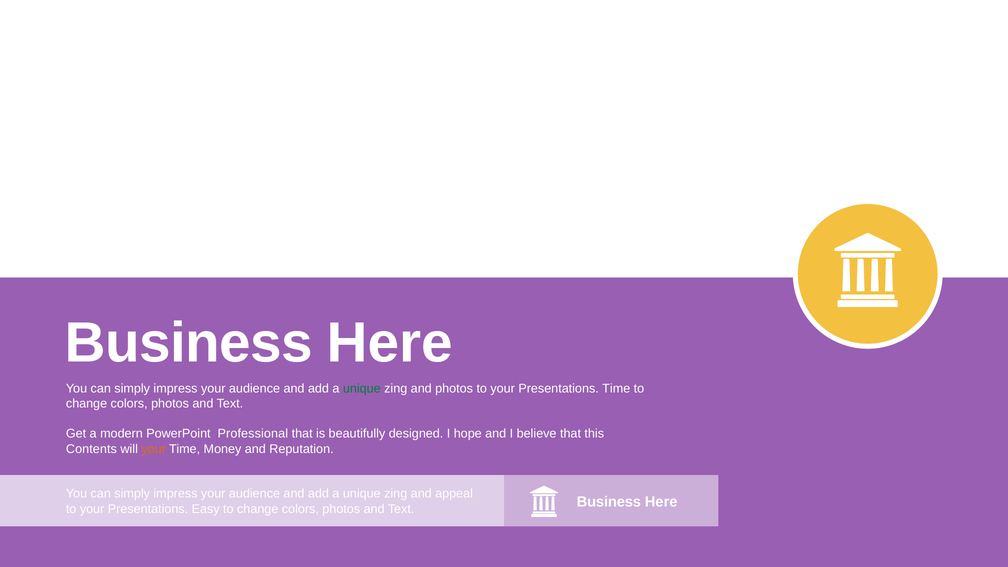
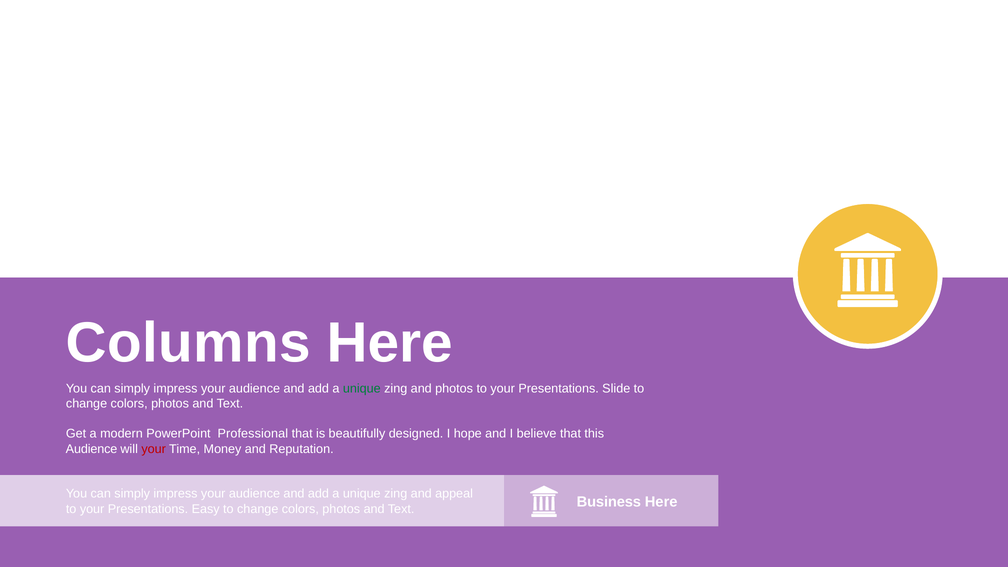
Business at (189, 343): Business -> Columns
Presentations Time: Time -> Slide
Contents at (91, 449): Contents -> Audience
your at (154, 449) colour: orange -> red
